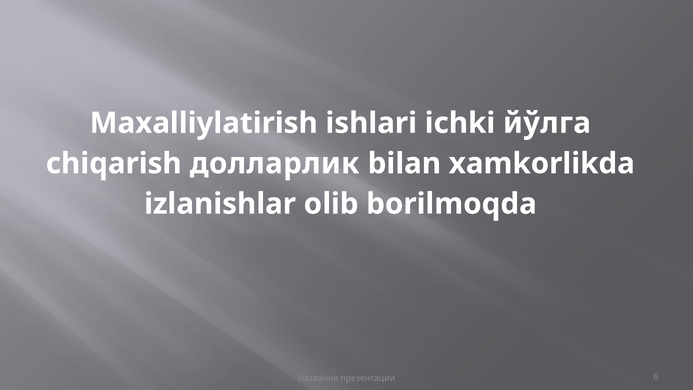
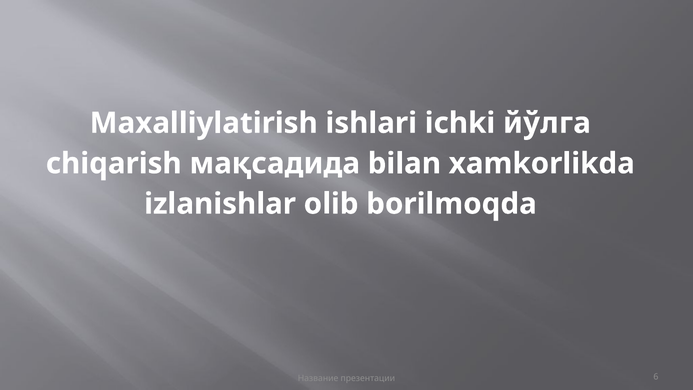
долларлик: долларлик -> мақсадида
